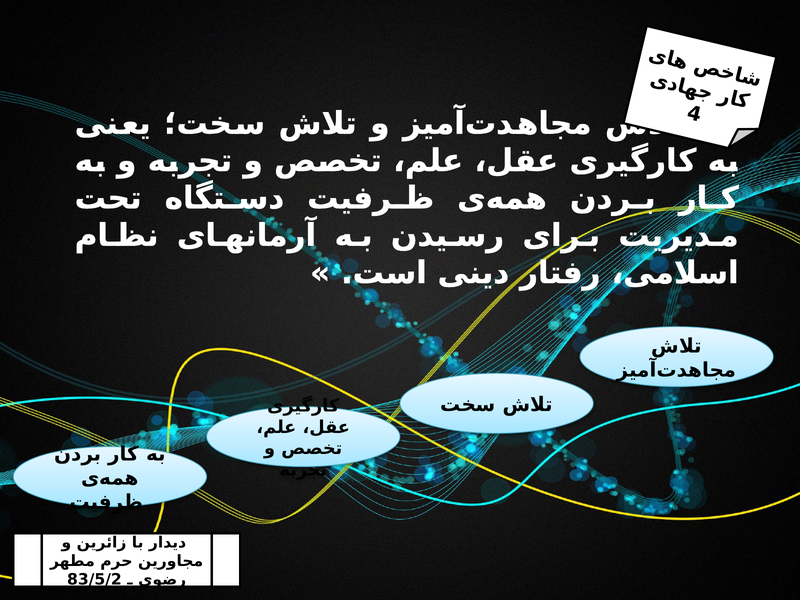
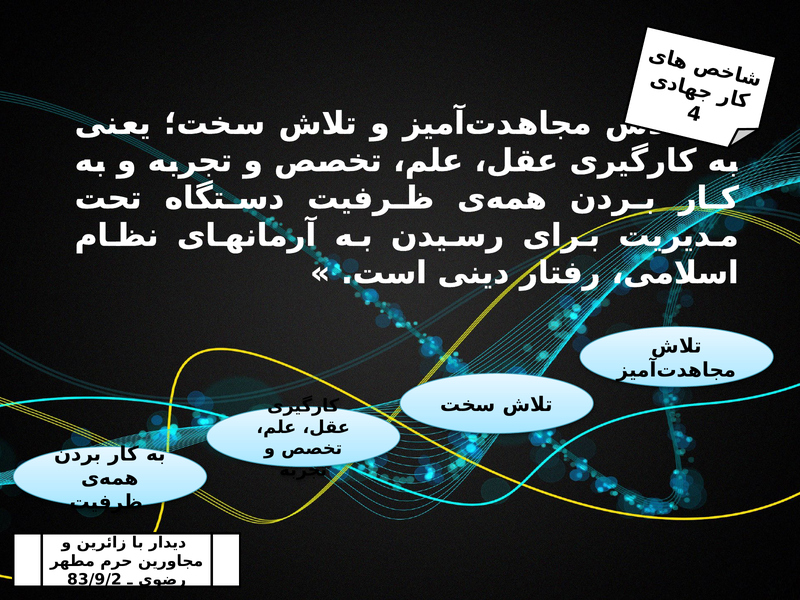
83/5/2: 83/5/2 -> 83/9/2
